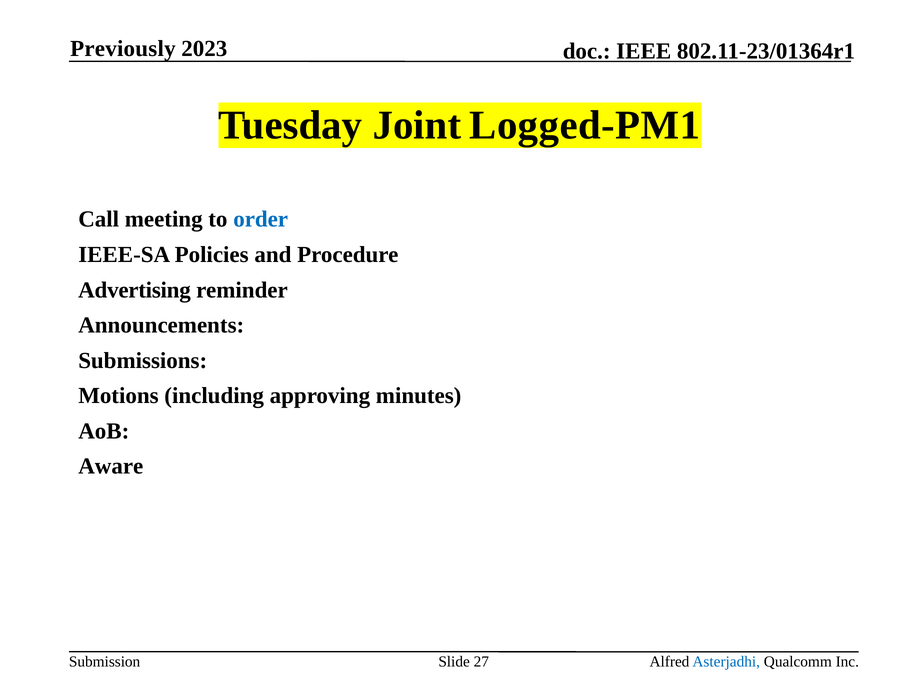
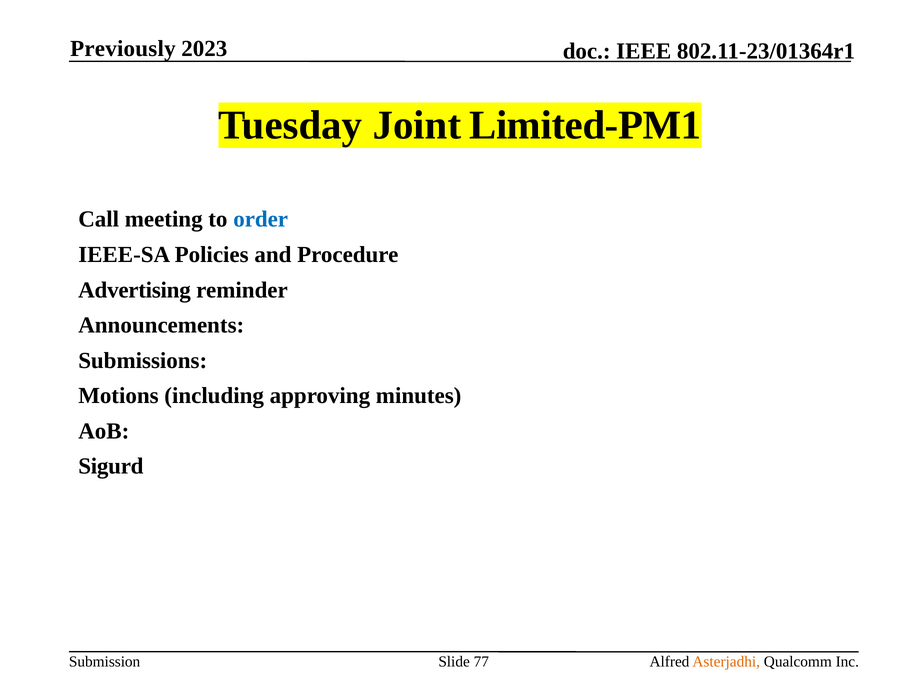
Logged-PM1: Logged-PM1 -> Limited-PM1
Aware: Aware -> Sigurd
27: 27 -> 77
Asterjadhi colour: blue -> orange
